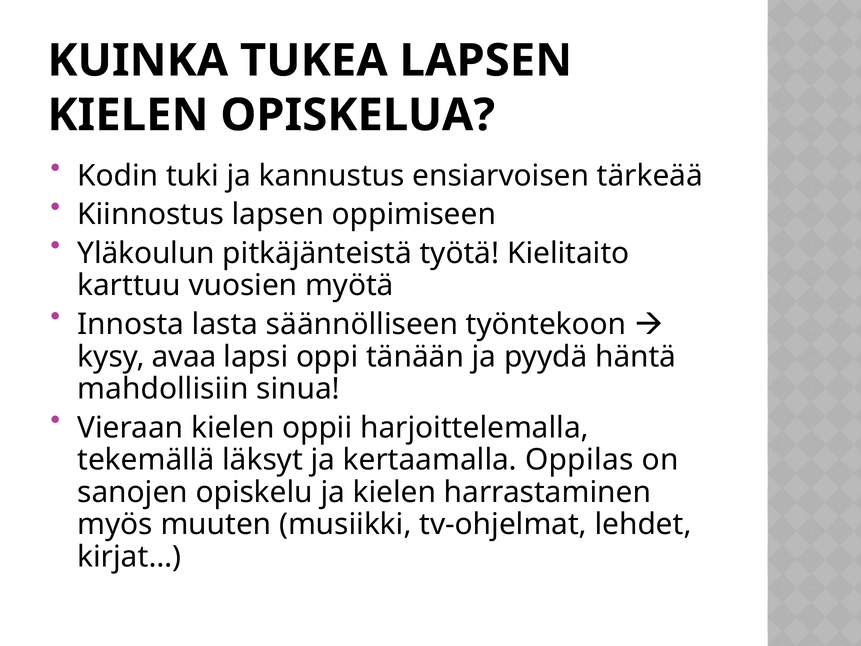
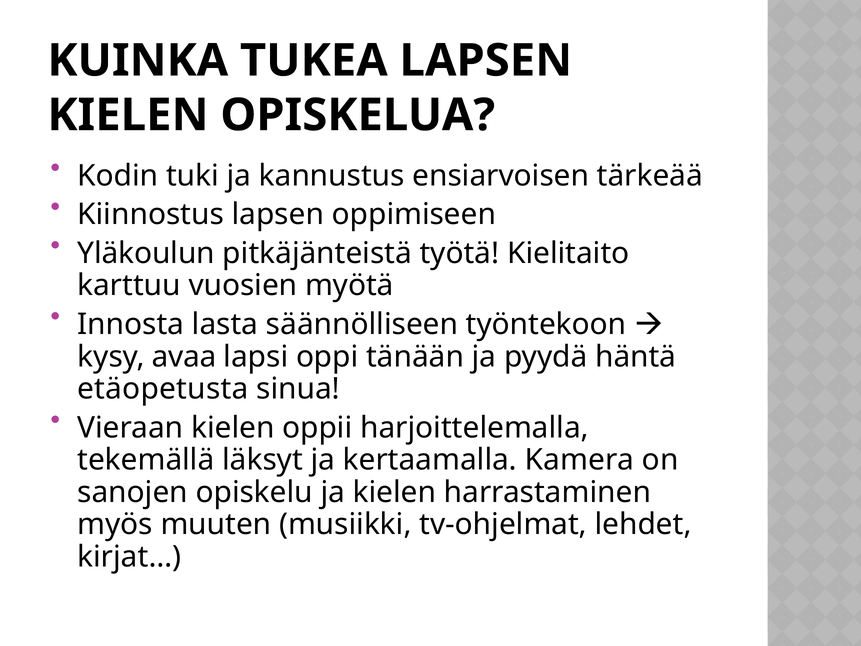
mahdollisiin: mahdollisiin -> etäopetusta
Oppilas: Oppilas -> Kamera
